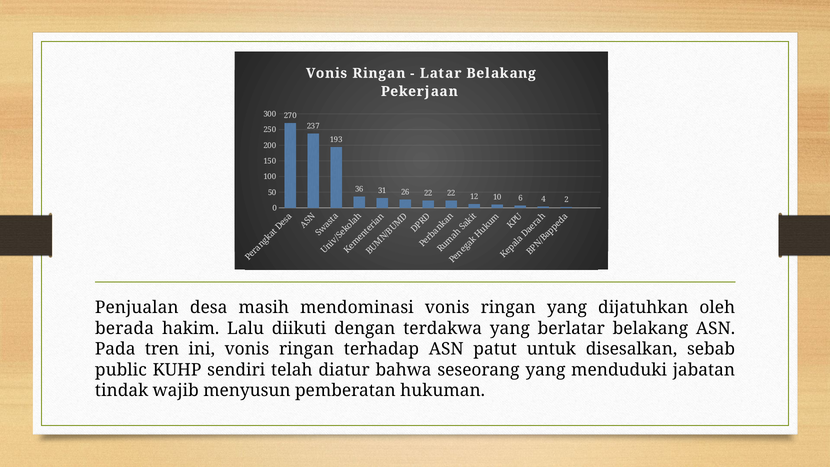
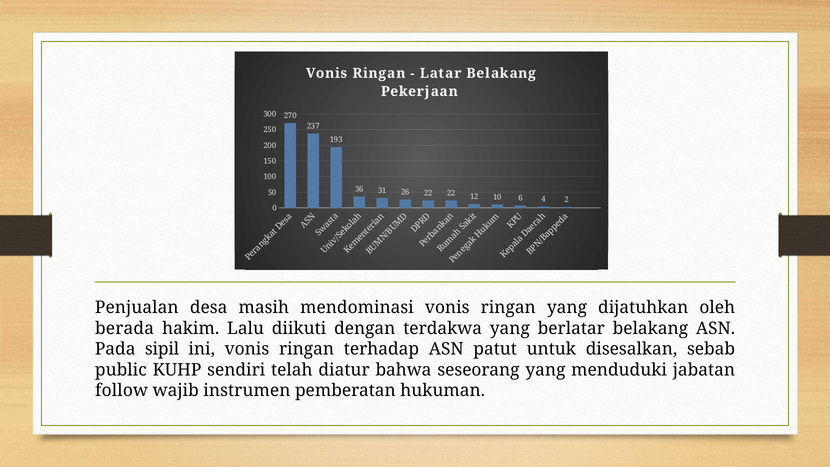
tren: tren -> sipil
tindak: tindak -> follow
menyusun: menyusun -> instrumen
